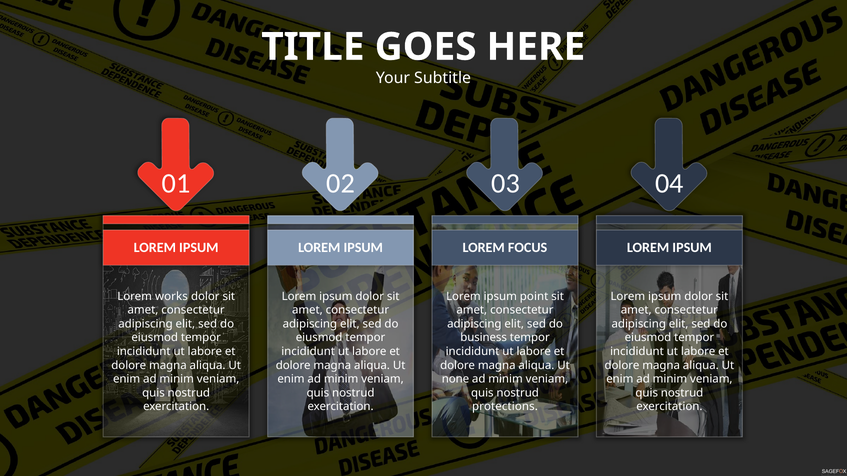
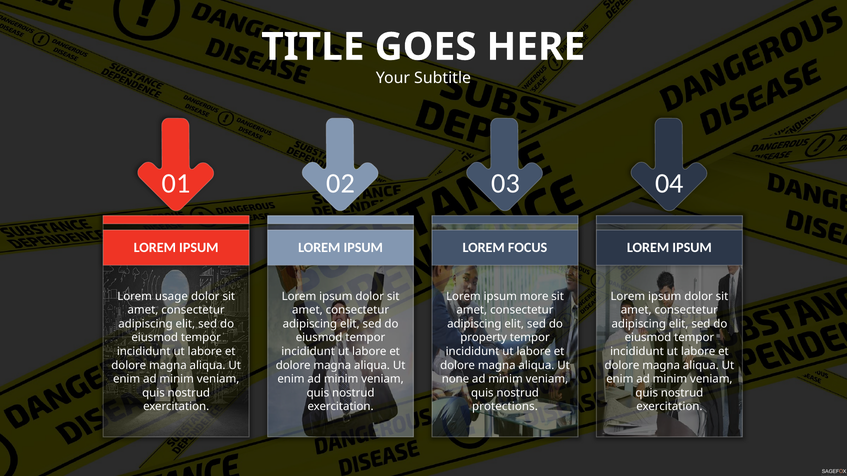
works: works -> usage
point: point -> more
business: business -> property
